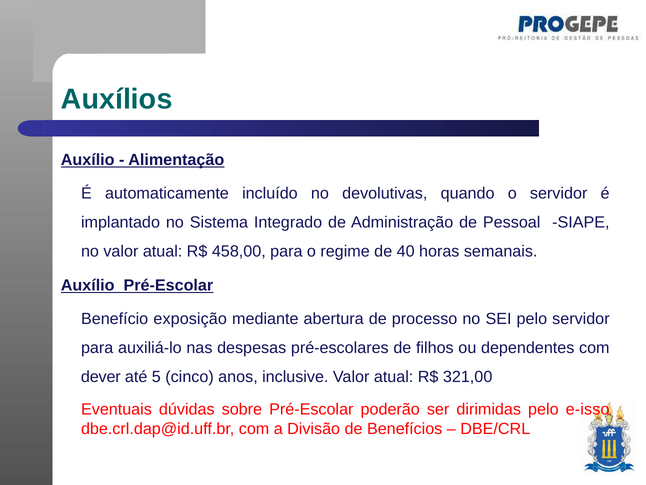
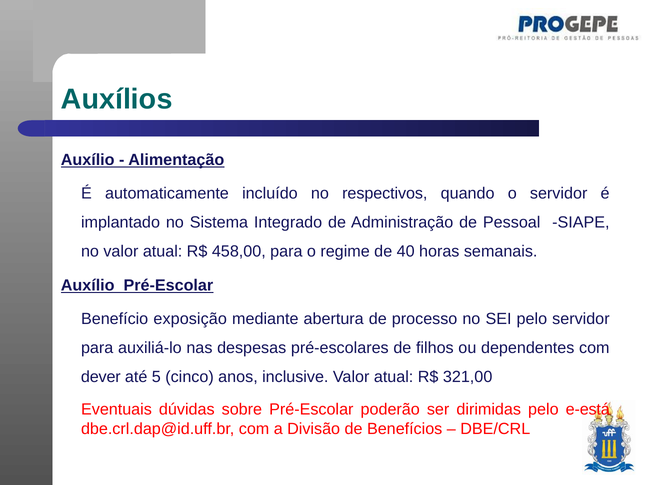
devolutivas: devolutivas -> respectivos
e-isso: e-isso -> e-está
